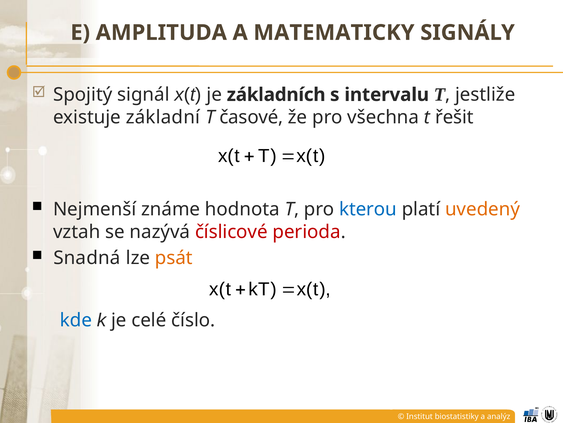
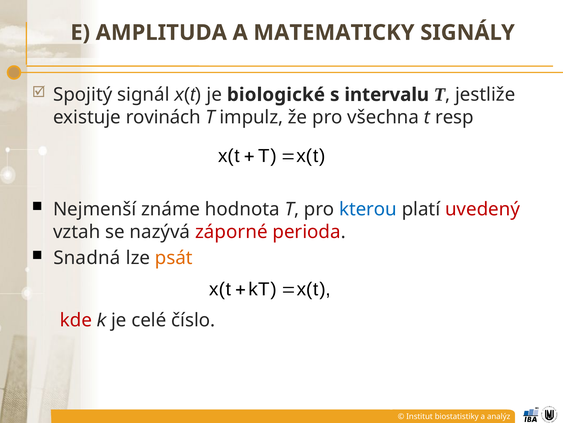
základních: základních -> biologické
základní: základní -> rovinách
časové: časové -> impulz
řešit: řešit -> resp
uvedený colour: orange -> red
číslicové: číslicové -> záporné
kde colour: blue -> red
